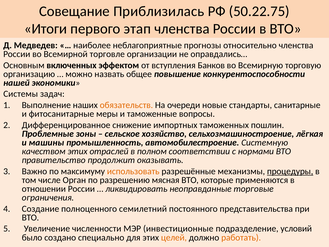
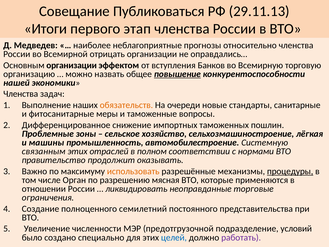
Приблизилась: Приблизилась -> Публиковаться
50.22.75: 50.22.75 -> 29.11.13
торговле: торговле -> отрицать
Основным включенных: включенных -> организации
повышение underline: none -> present
Системы at (21, 94): Системы -> Членства
качеством: качеством -> связанным
инвестиционные: инвестиционные -> предотгрузочной
целей colour: orange -> blue
работать colour: orange -> purple
